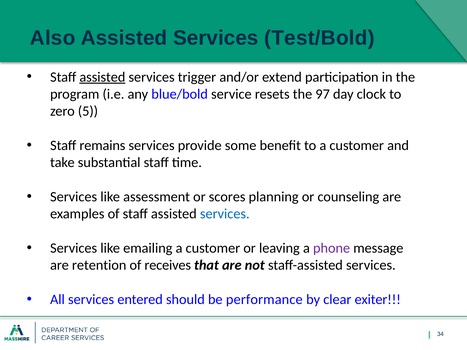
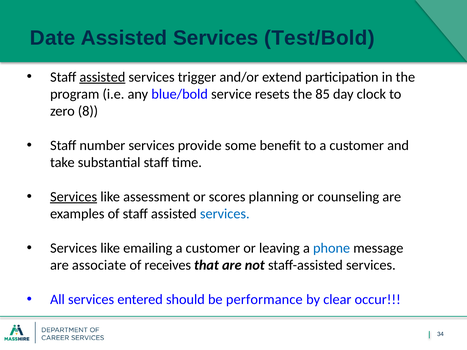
Also: Also -> Date
97: 97 -> 85
5: 5 -> 8
remains: remains -> number
Services at (74, 197) underline: none -> present
phone colour: purple -> blue
retention: retention -> associate
exiter: exiter -> occur
